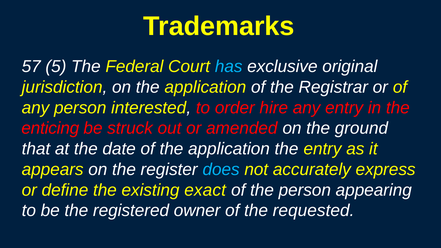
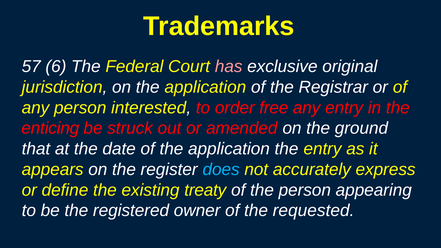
5: 5 -> 6
has colour: light blue -> pink
hire: hire -> free
exact: exact -> treaty
